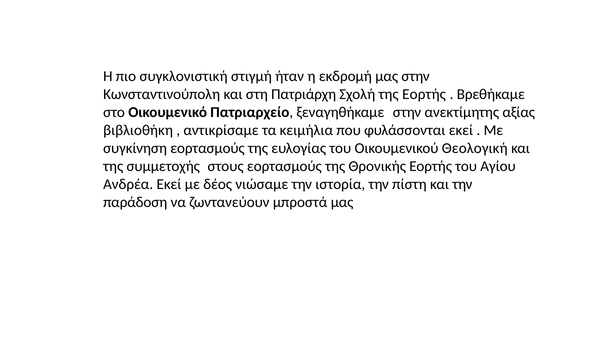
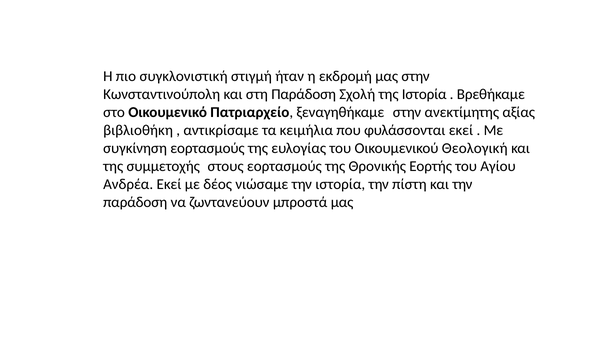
στη Πατριάρχη: Πατριάρχη -> Παράδοση
της Εορτής: Εορτής -> Ιστορία
